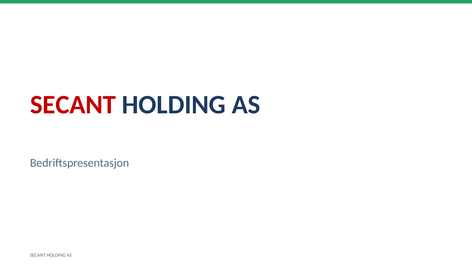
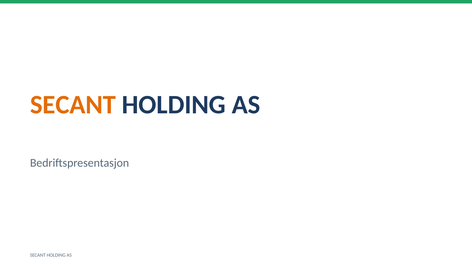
SECANT at (73, 105) colour: red -> orange
